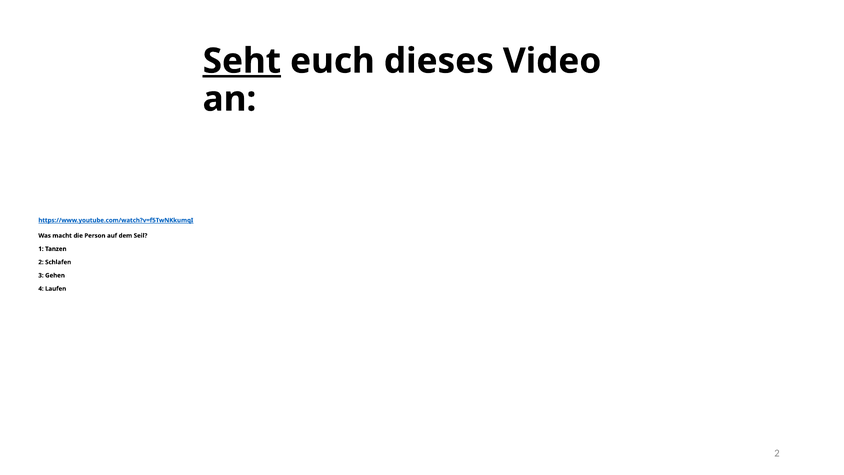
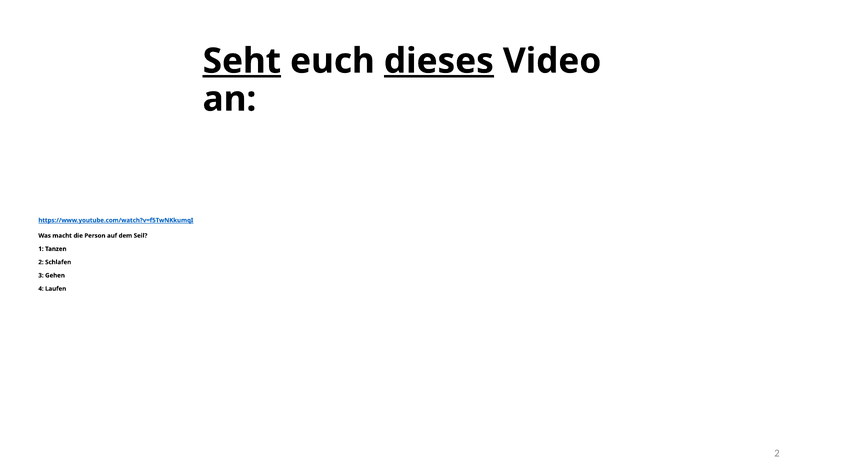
dieses underline: none -> present
